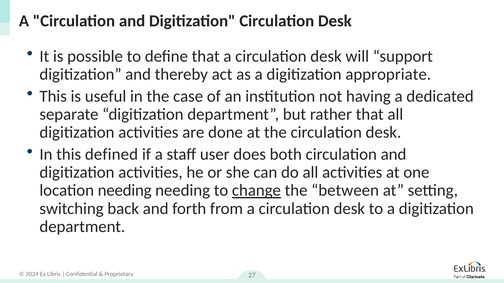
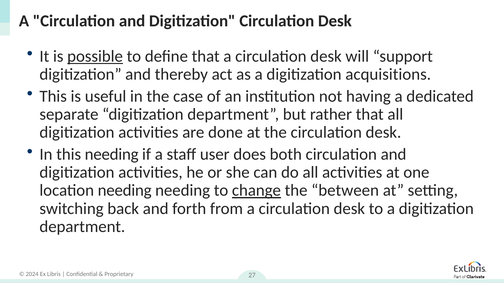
possible underline: none -> present
appropriate: appropriate -> acquisitions
this defined: defined -> needing
